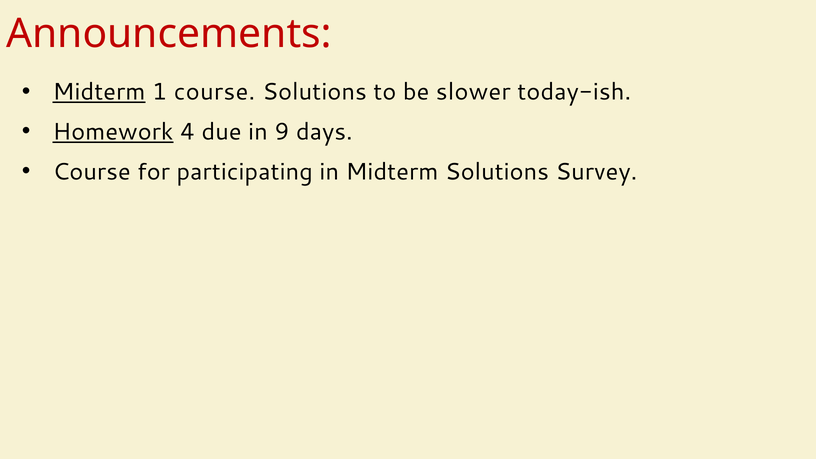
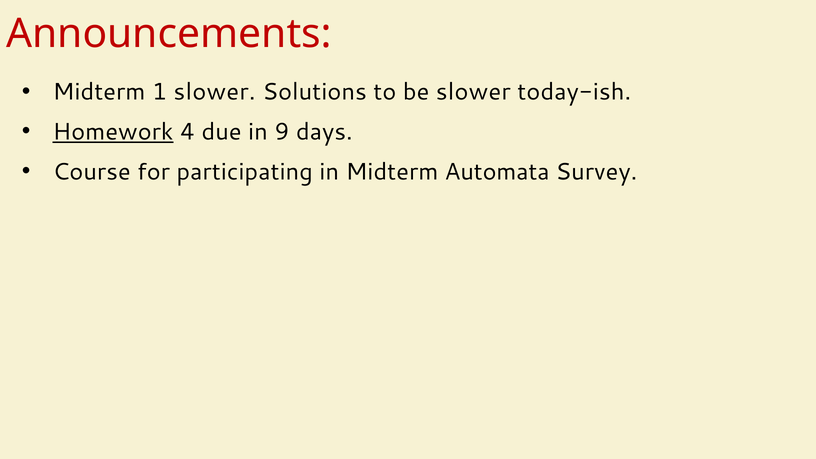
Midterm at (99, 92) underline: present -> none
1 course: course -> slower
Midterm Solutions: Solutions -> Automata
